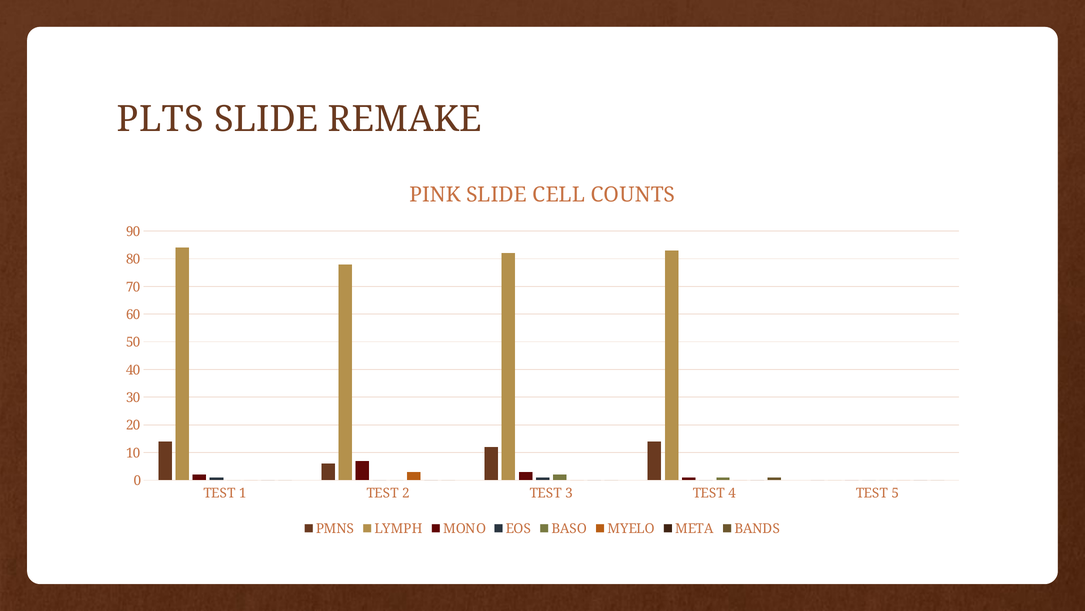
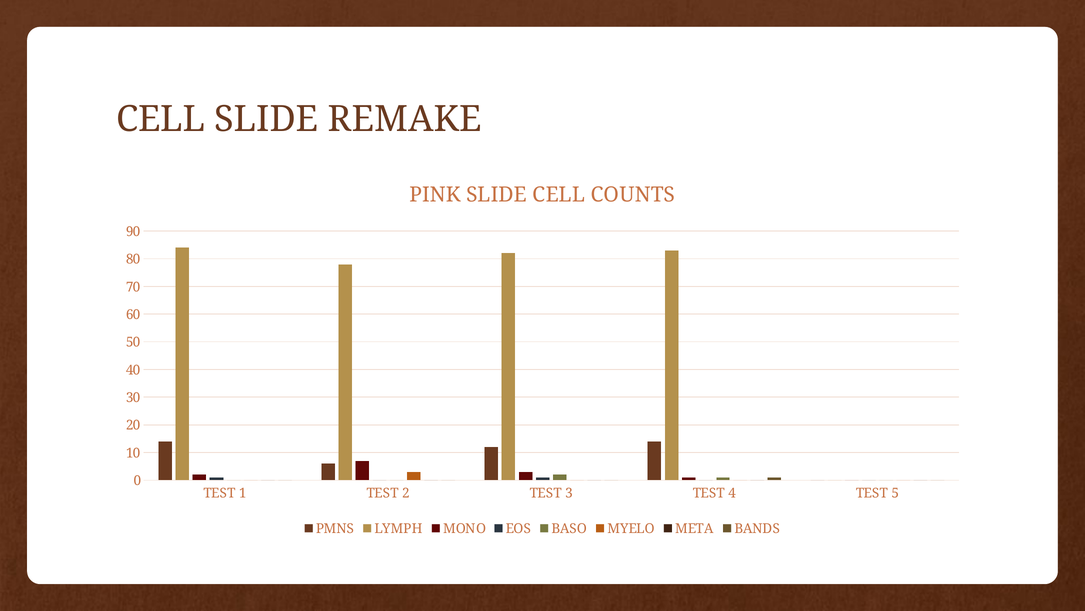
PLTS at (160, 119): PLTS -> CELL
